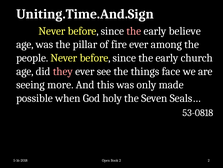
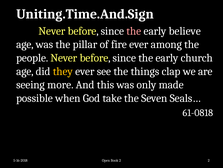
they colour: pink -> yellow
face: face -> clap
holy: holy -> take
53-0818: 53-0818 -> 61-0818
